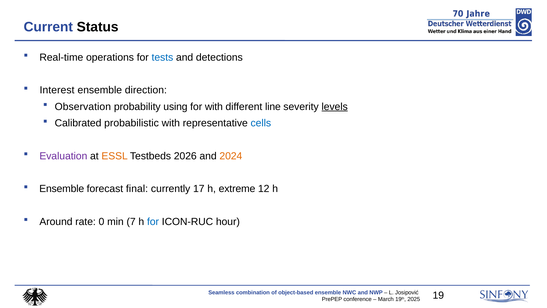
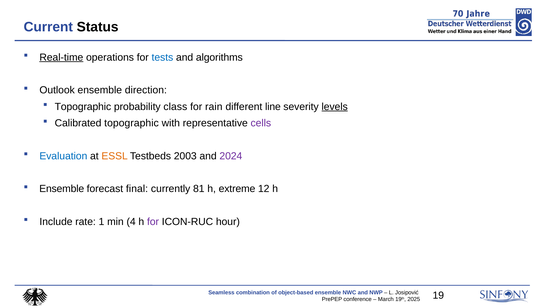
Real-time underline: none -> present
detections: detections -> algorithms
Interest: Interest -> Outlook
Observation at (83, 107): Observation -> Topographic
using: using -> class
for with: with -> rain
Calibrated probabilistic: probabilistic -> topographic
cells colour: blue -> purple
Evaluation colour: purple -> blue
2026: 2026 -> 2003
2024 colour: orange -> purple
17: 17 -> 81
Around: Around -> Include
0: 0 -> 1
7: 7 -> 4
for at (153, 221) colour: blue -> purple
